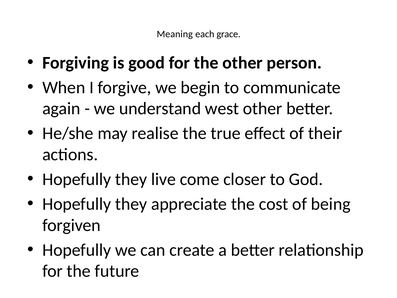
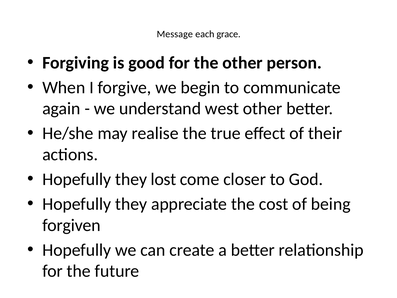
Meaning: Meaning -> Message
live: live -> lost
